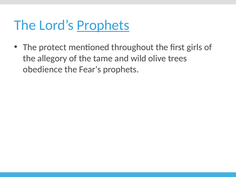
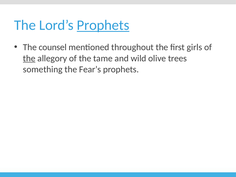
protect: protect -> counsel
the at (29, 58) underline: none -> present
obedience: obedience -> something
